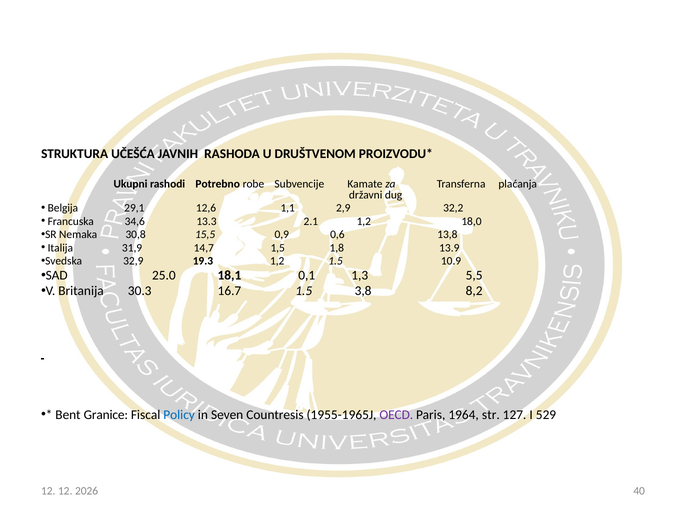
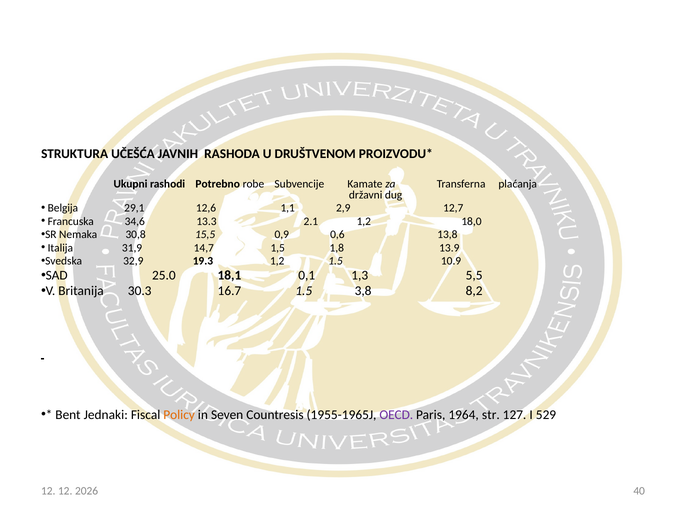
32,2: 32,2 -> 12,7
Granice: Granice -> Jednaki
Policy colour: blue -> orange
